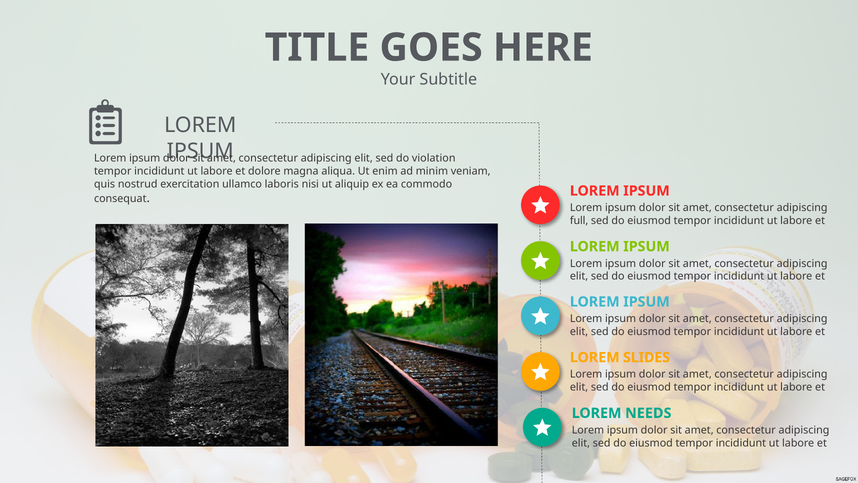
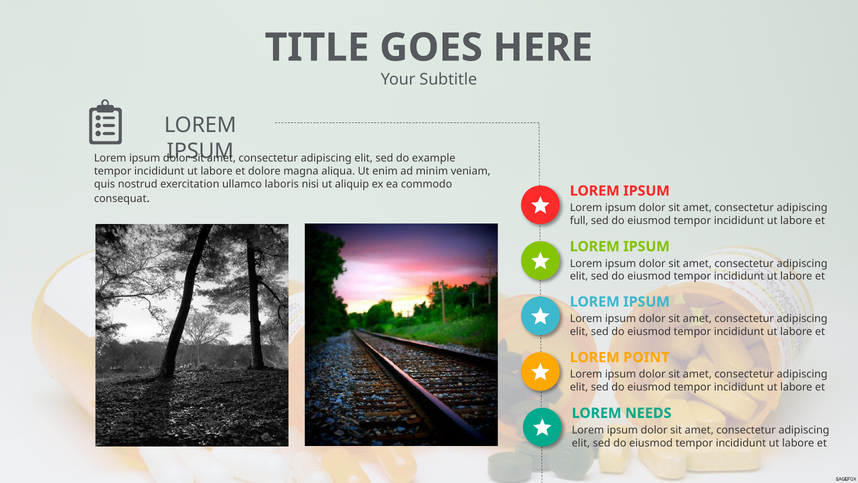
violation: violation -> example
SLIDES: SLIDES -> POINT
